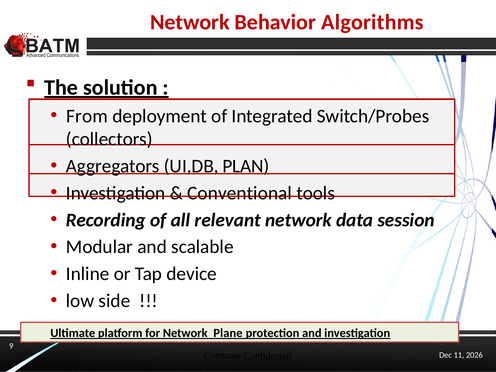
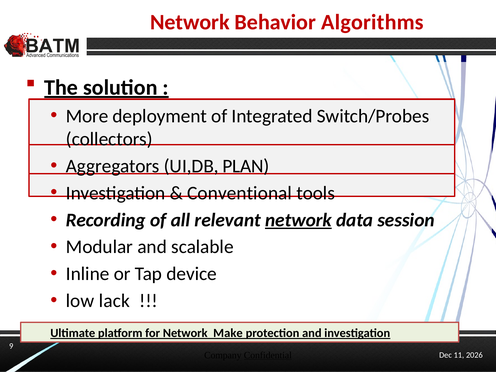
From: From -> More
network at (298, 220) underline: none -> present
side: side -> lack
Plane: Plane -> Make
